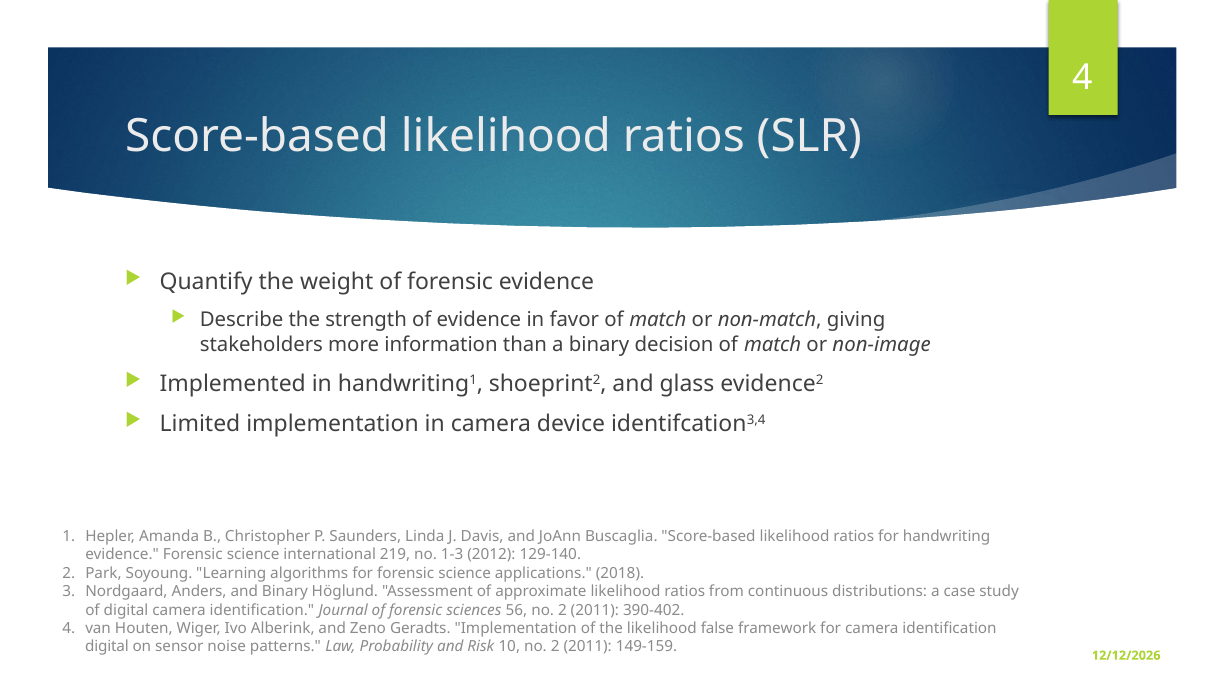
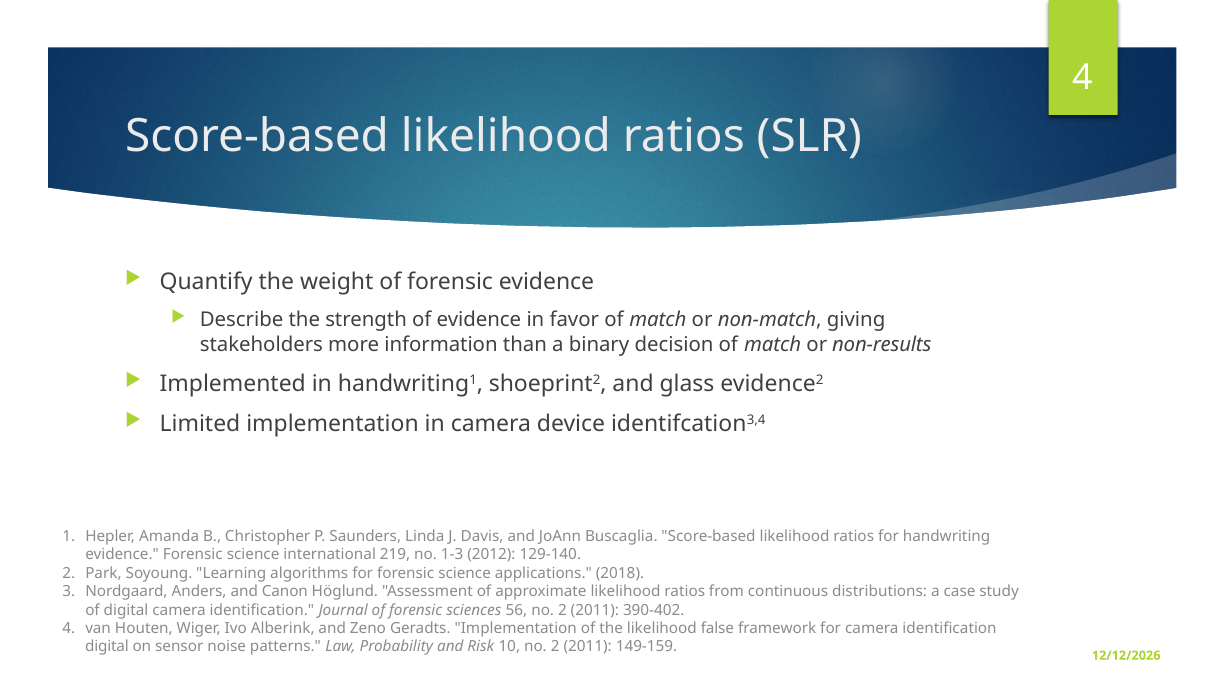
non-image: non-image -> non-results
and Binary: Binary -> Canon
